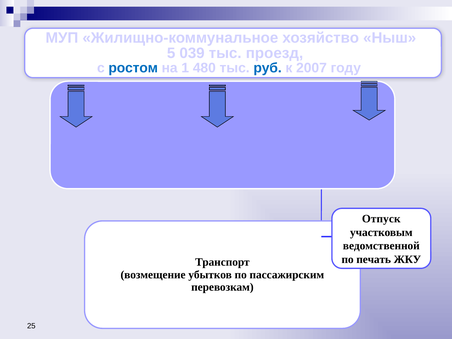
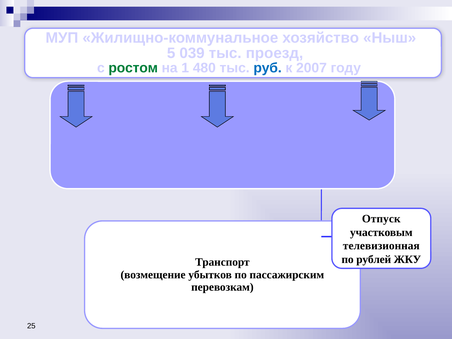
ростом colour: blue -> green
ведомственной: ведомственной -> телевизионная
печать: печать -> рублей
